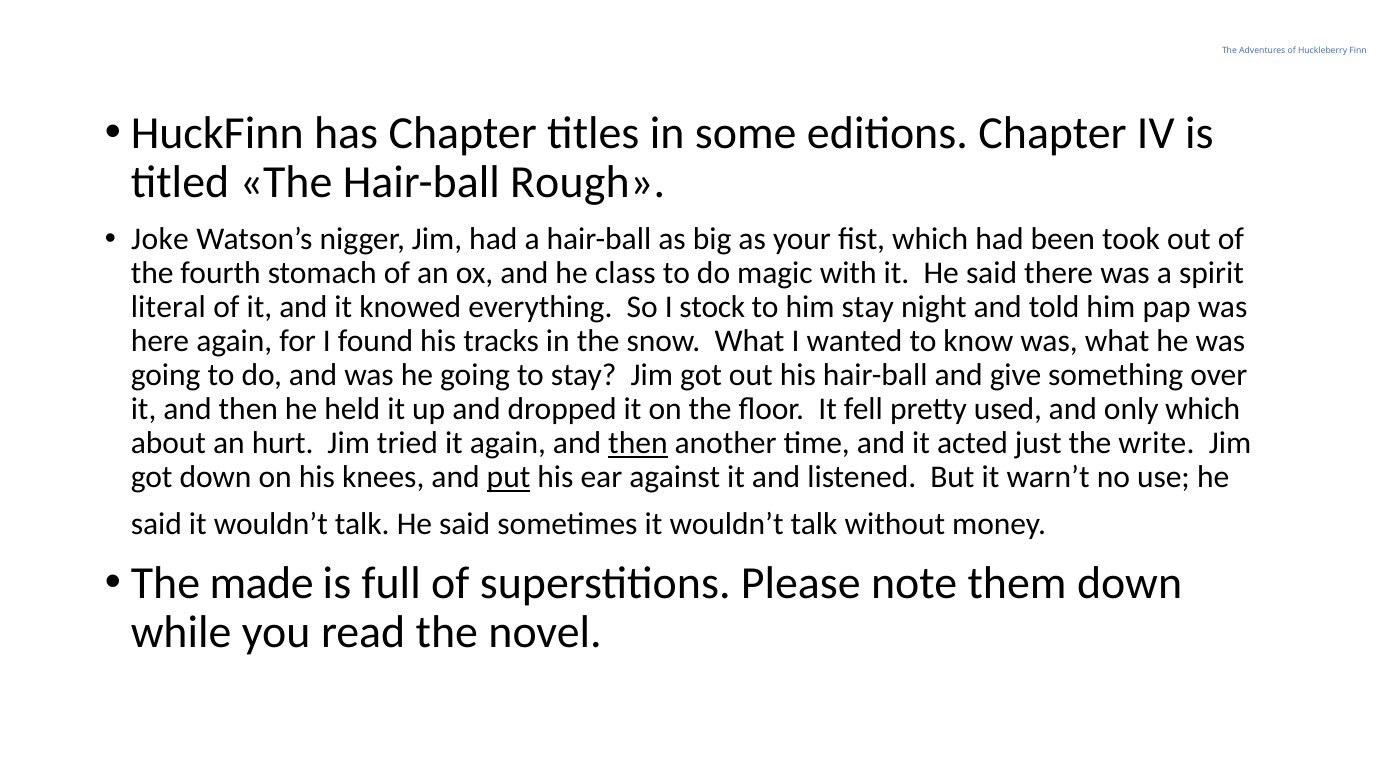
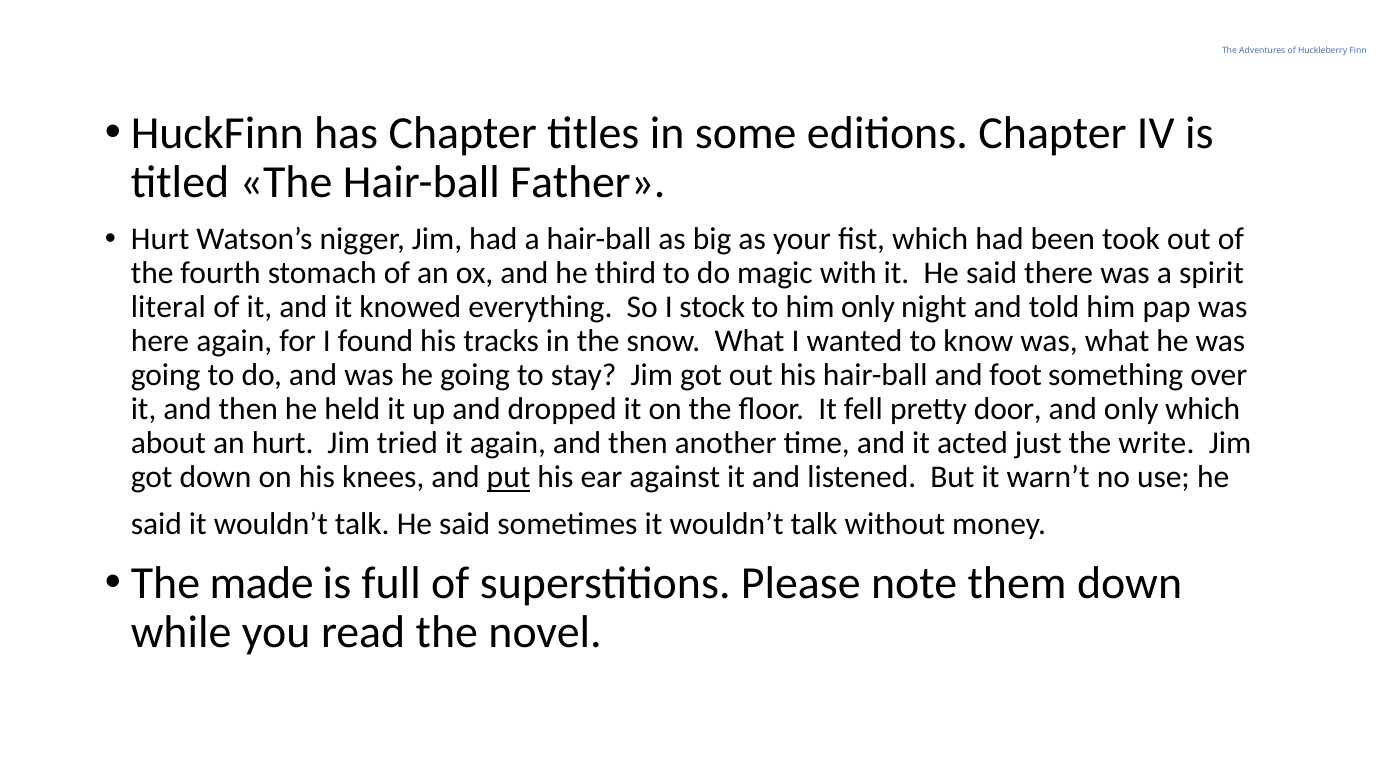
Rough: Rough -> Father
Joke at (160, 239): Joke -> Hurt
class: class -> third
him stay: stay -> only
give: give -> foot
used: used -> door
then at (638, 443) underline: present -> none
